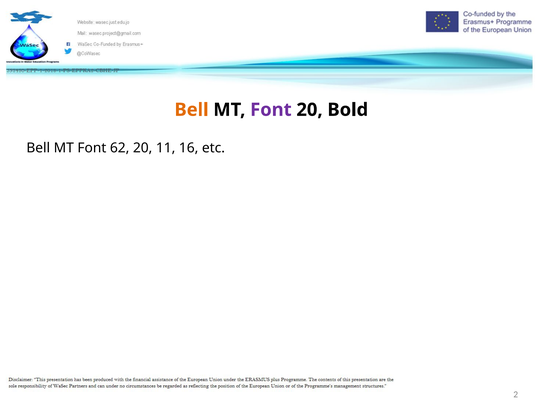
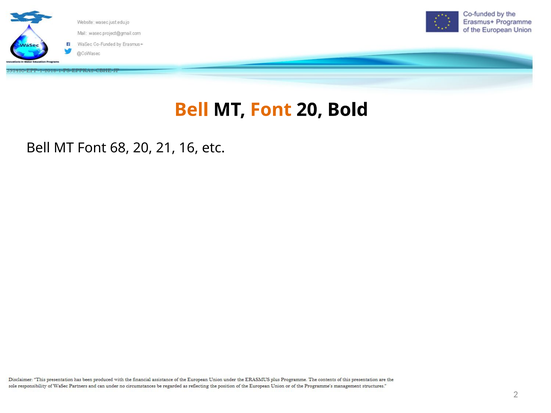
Font at (271, 110) colour: purple -> orange
62: 62 -> 68
11: 11 -> 21
